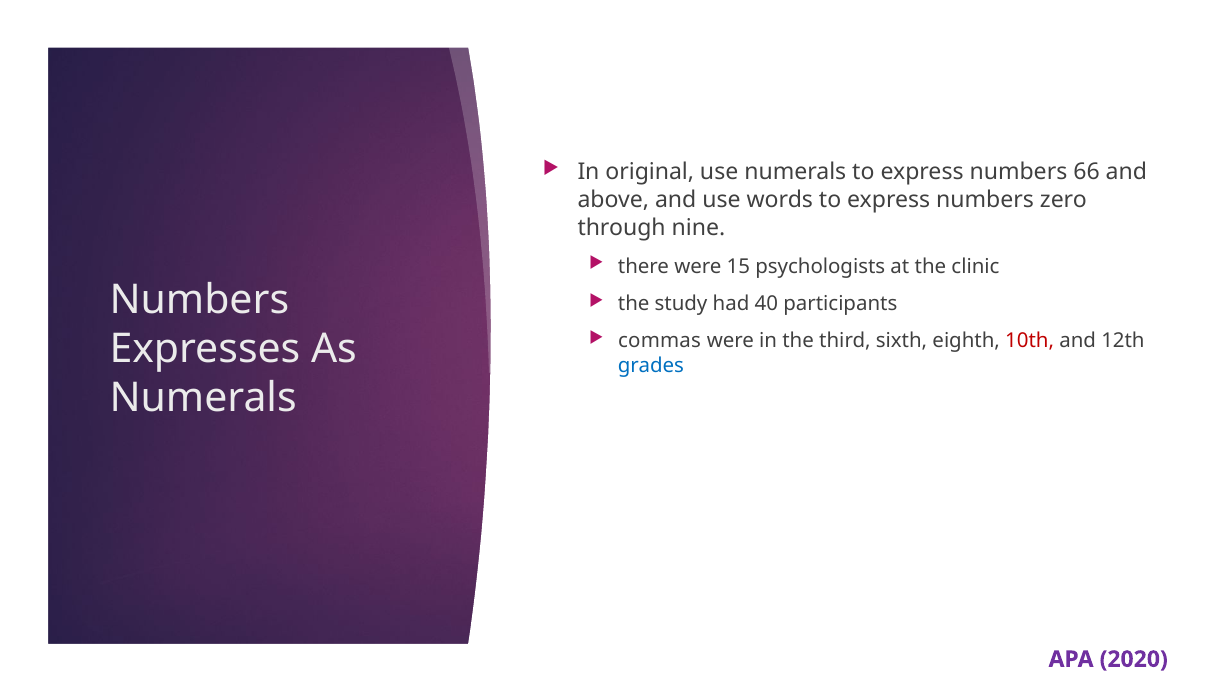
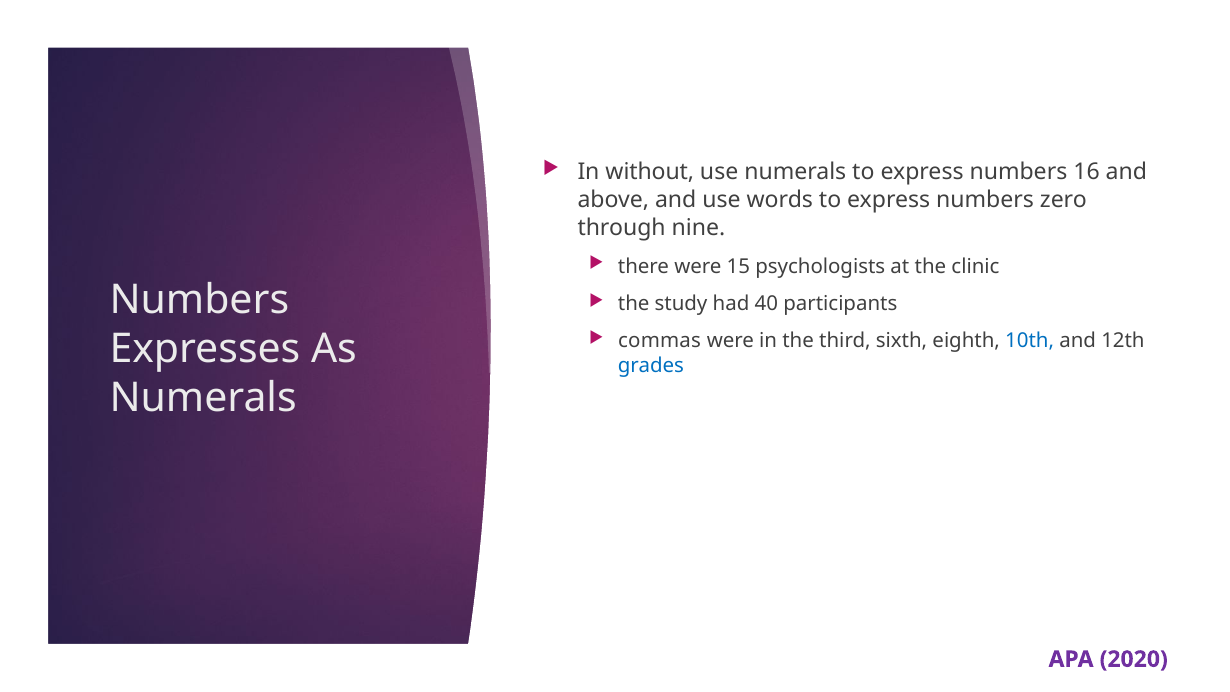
original: original -> without
66: 66 -> 16
10th colour: red -> blue
